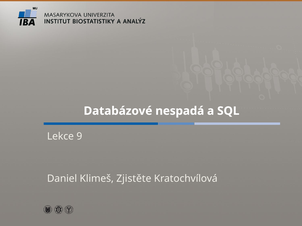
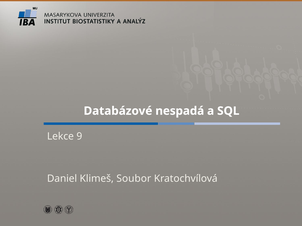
Zjistěte: Zjistěte -> Soubor
